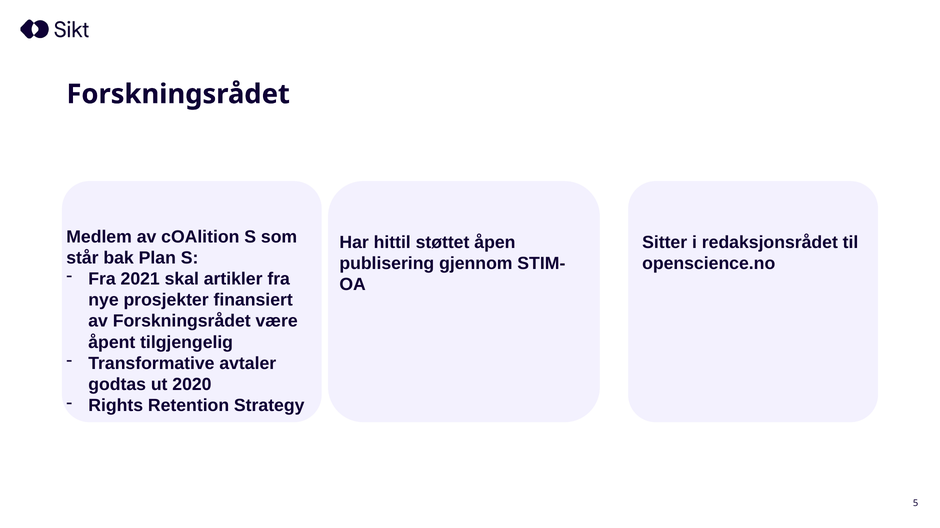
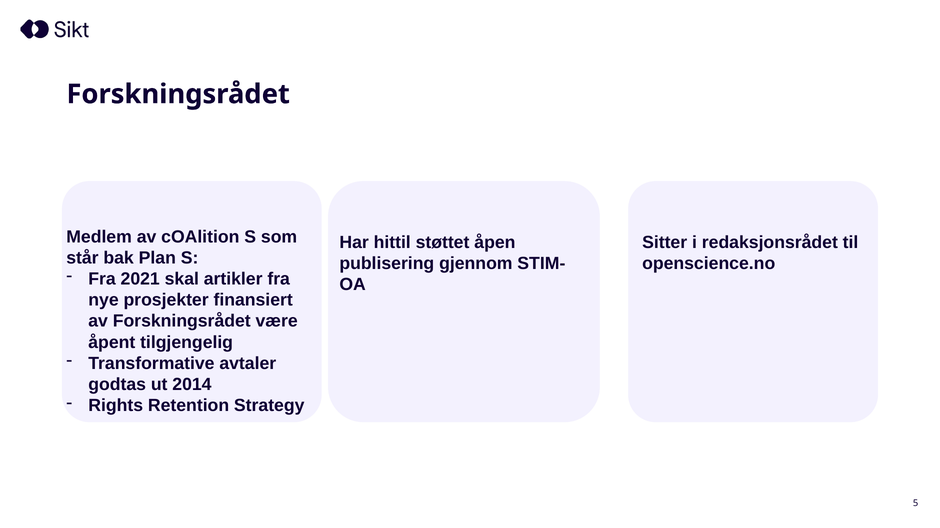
2020: 2020 -> 2014
